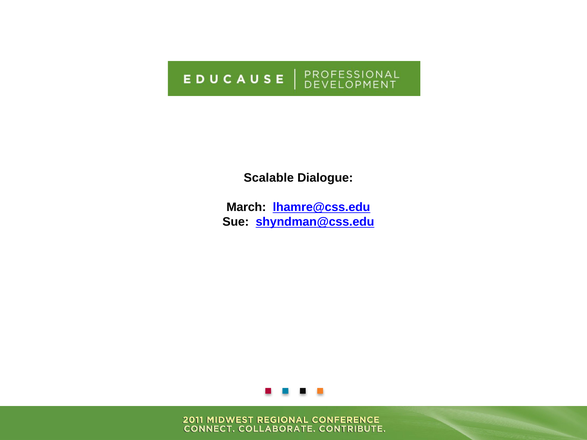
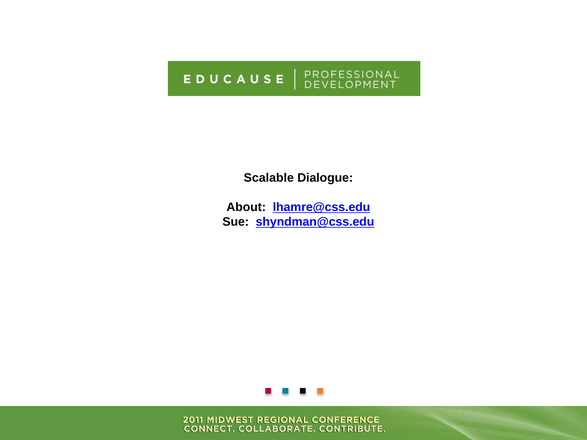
March: March -> About
